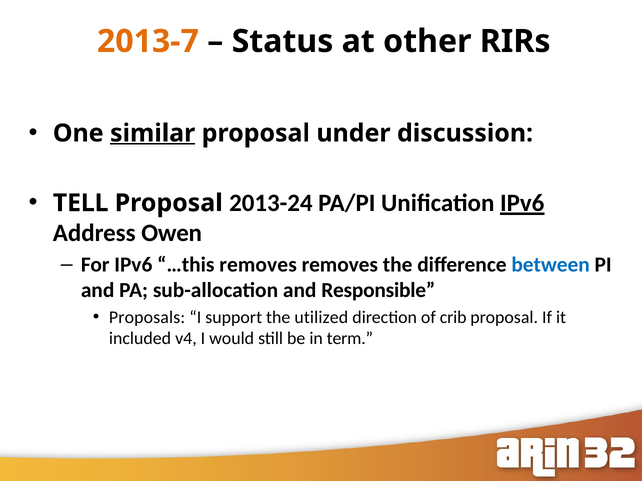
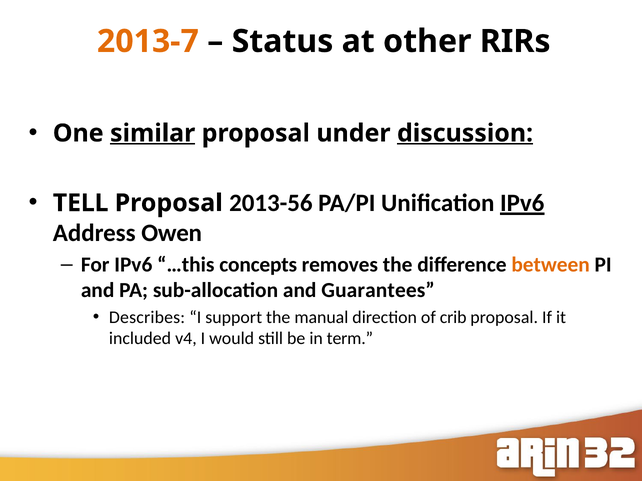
discussion underline: none -> present
2013-24: 2013-24 -> 2013-56
…this removes: removes -> concepts
between colour: blue -> orange
Responsible: Responsible -> Guarantees
Proposals: Proposals -> Describes
utilized: utilized -> manual
